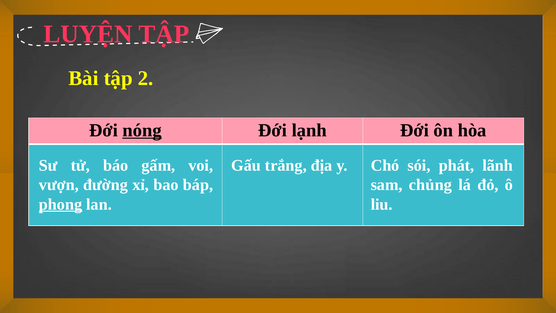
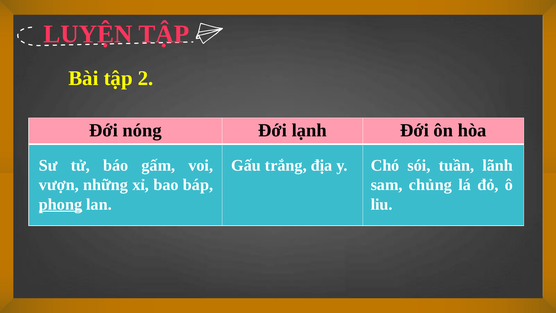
nóng underline: present -> none
phát: phát -> tuần
đường: đường -> những
